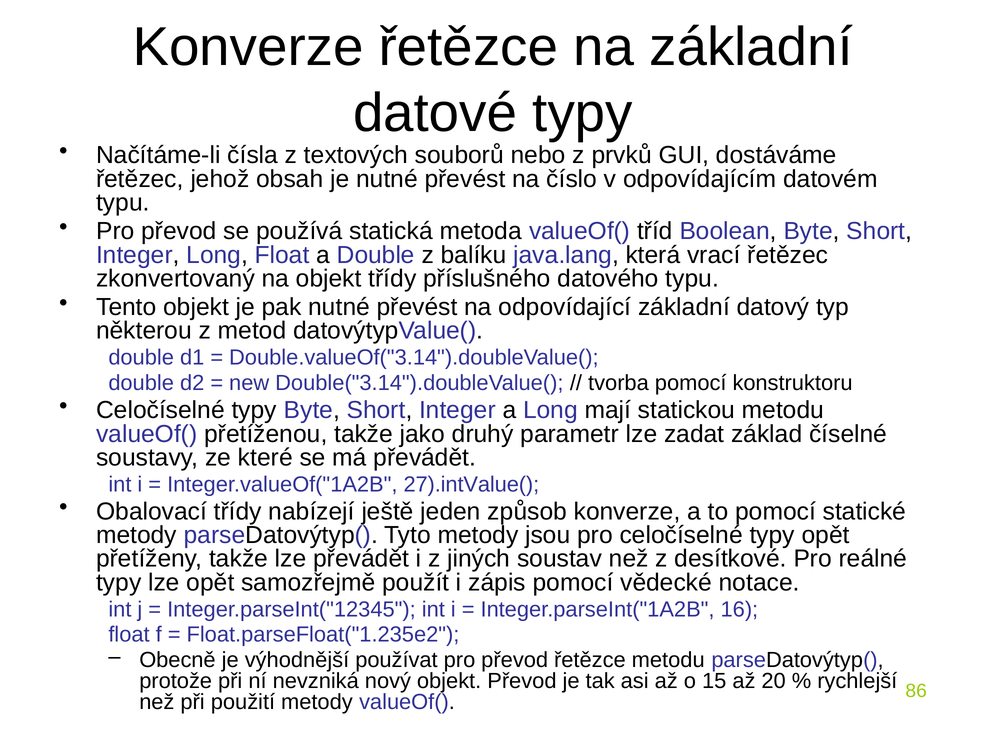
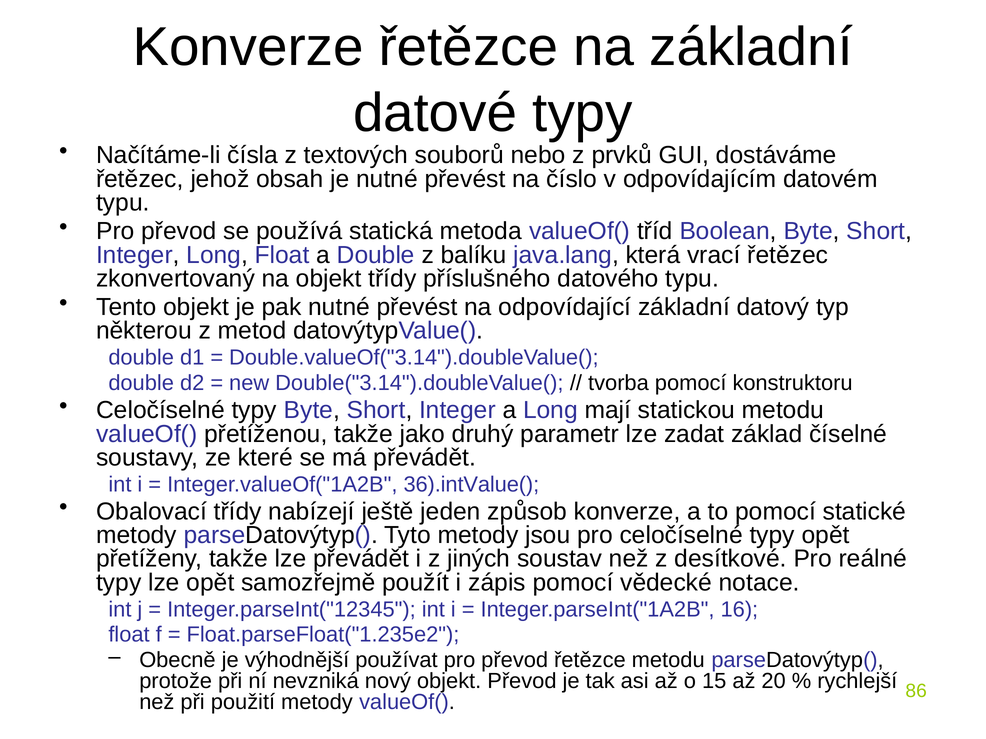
27).intValue(: 27).intValue( -> 36).intValue(
